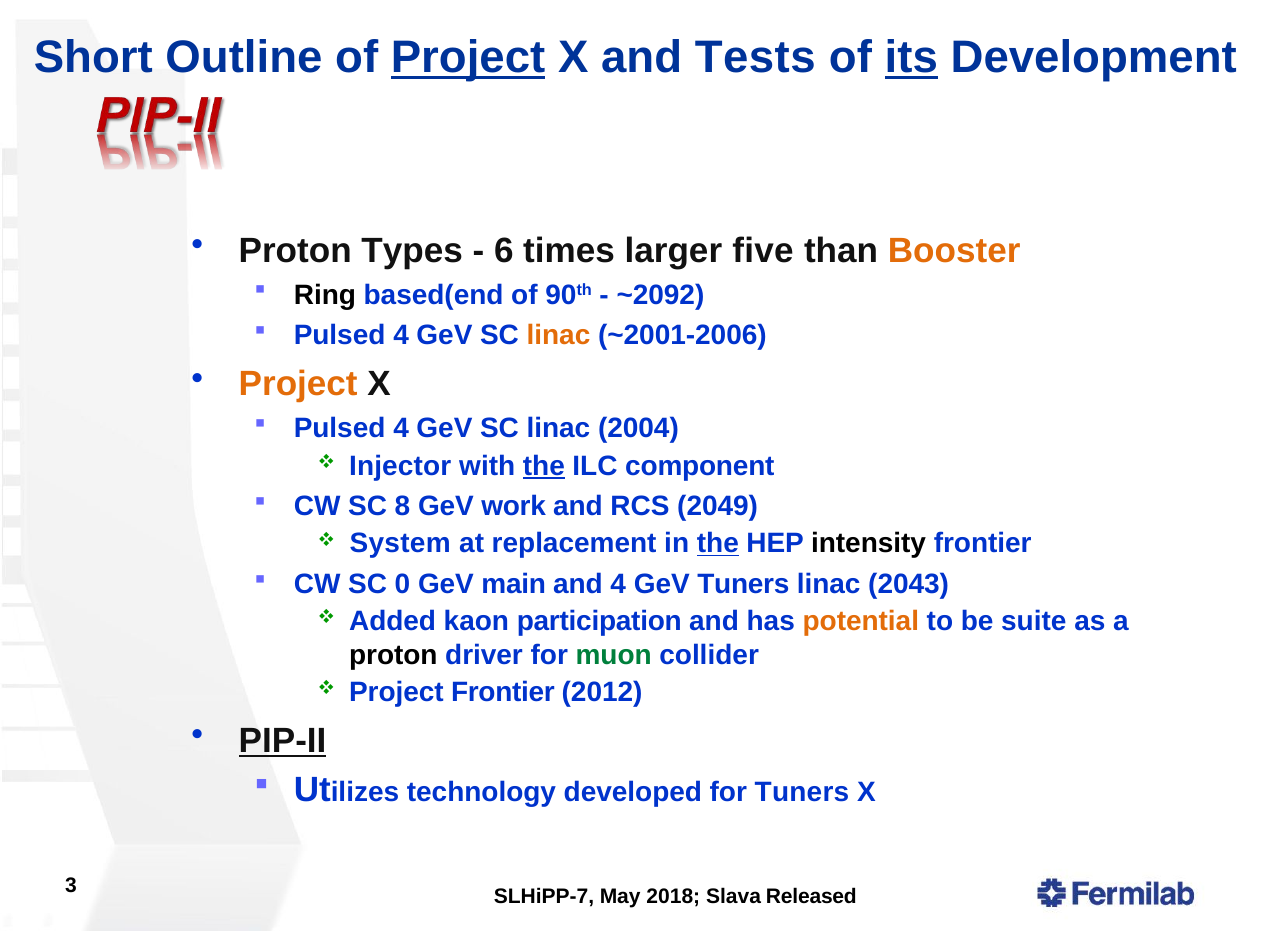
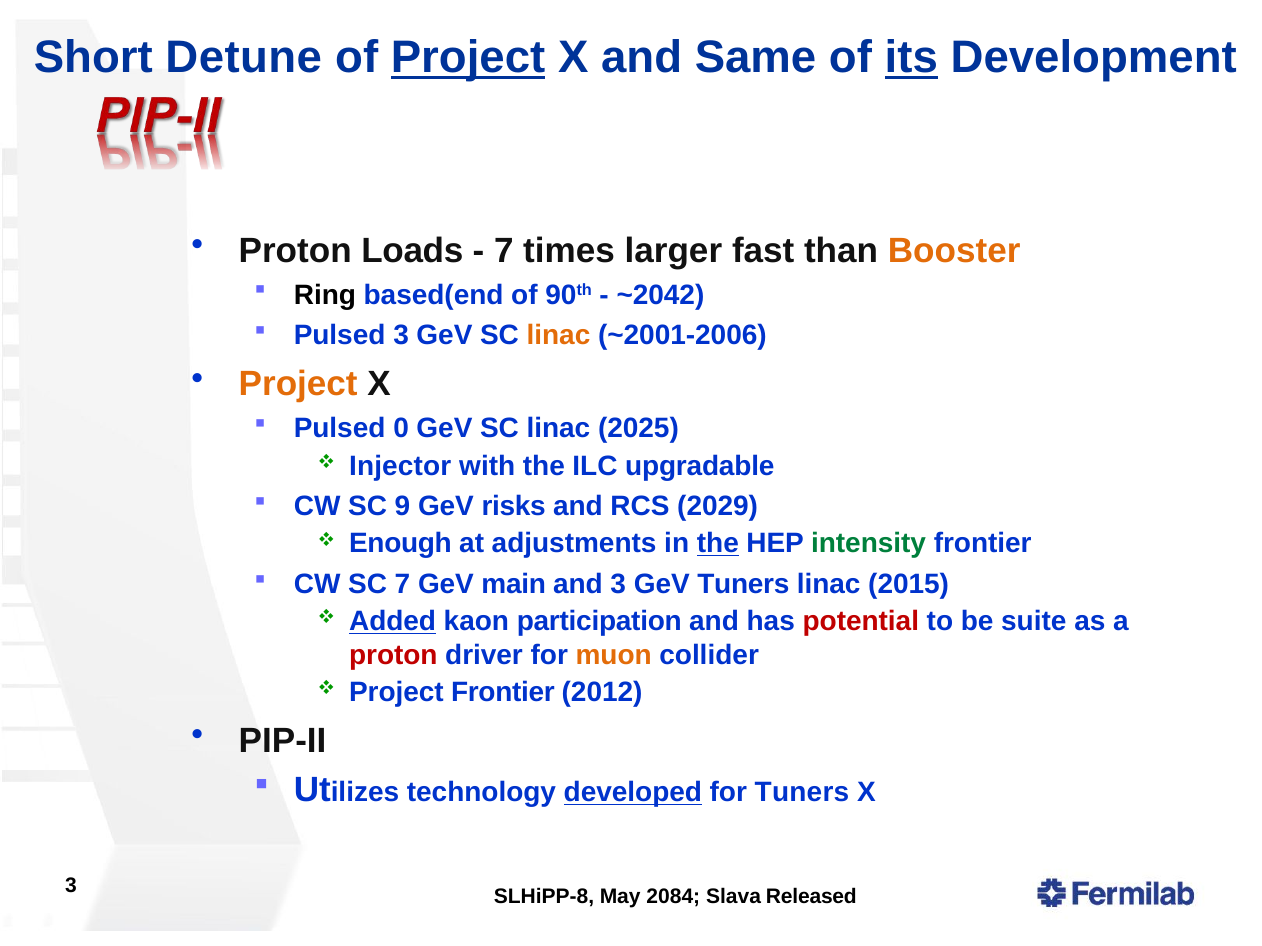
Outline: Outline -> Detune
Tests: Tests -> Same
Types: Types -> Loads
6 at (504, 251): 6 -> 7
five: five -> fast
~2092: ~2092 -> ~2042
4 at (401, 336): 4 -> 3
4 at (401, 429): 4 -> 0
2004: 2004 -> 2025
the at (544, 466) underline: present -> none
component: component -> upgradable
8: 8 -> 9
work: work -> risks
2049: 2049 -> 2029
System: System -> Enough
replacement: replacement -> adjustments
intensity colour: black -> green
SC 0: 0 -> 7
and 4: 4 -> 3
2043: 2043 -> 2015
Added underline: none -> present
potential colour: orange -> red
proton at (393, 655) colour: black -> red
muon colour: green -> orange
PIP-II underline: present -> none
developed underline: none -> present
SLHiPP-7: SLHiPP-7 -> SLHiPP-8
2018: 2018 -> 2084
